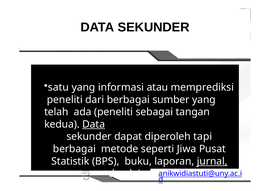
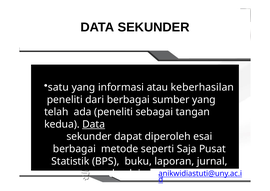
memprediksi: memprediksi -> keberhasilan
tapi: tapi -> esai
Jiwa: Jiwa -> Saja
jurnal underline: present -> none
